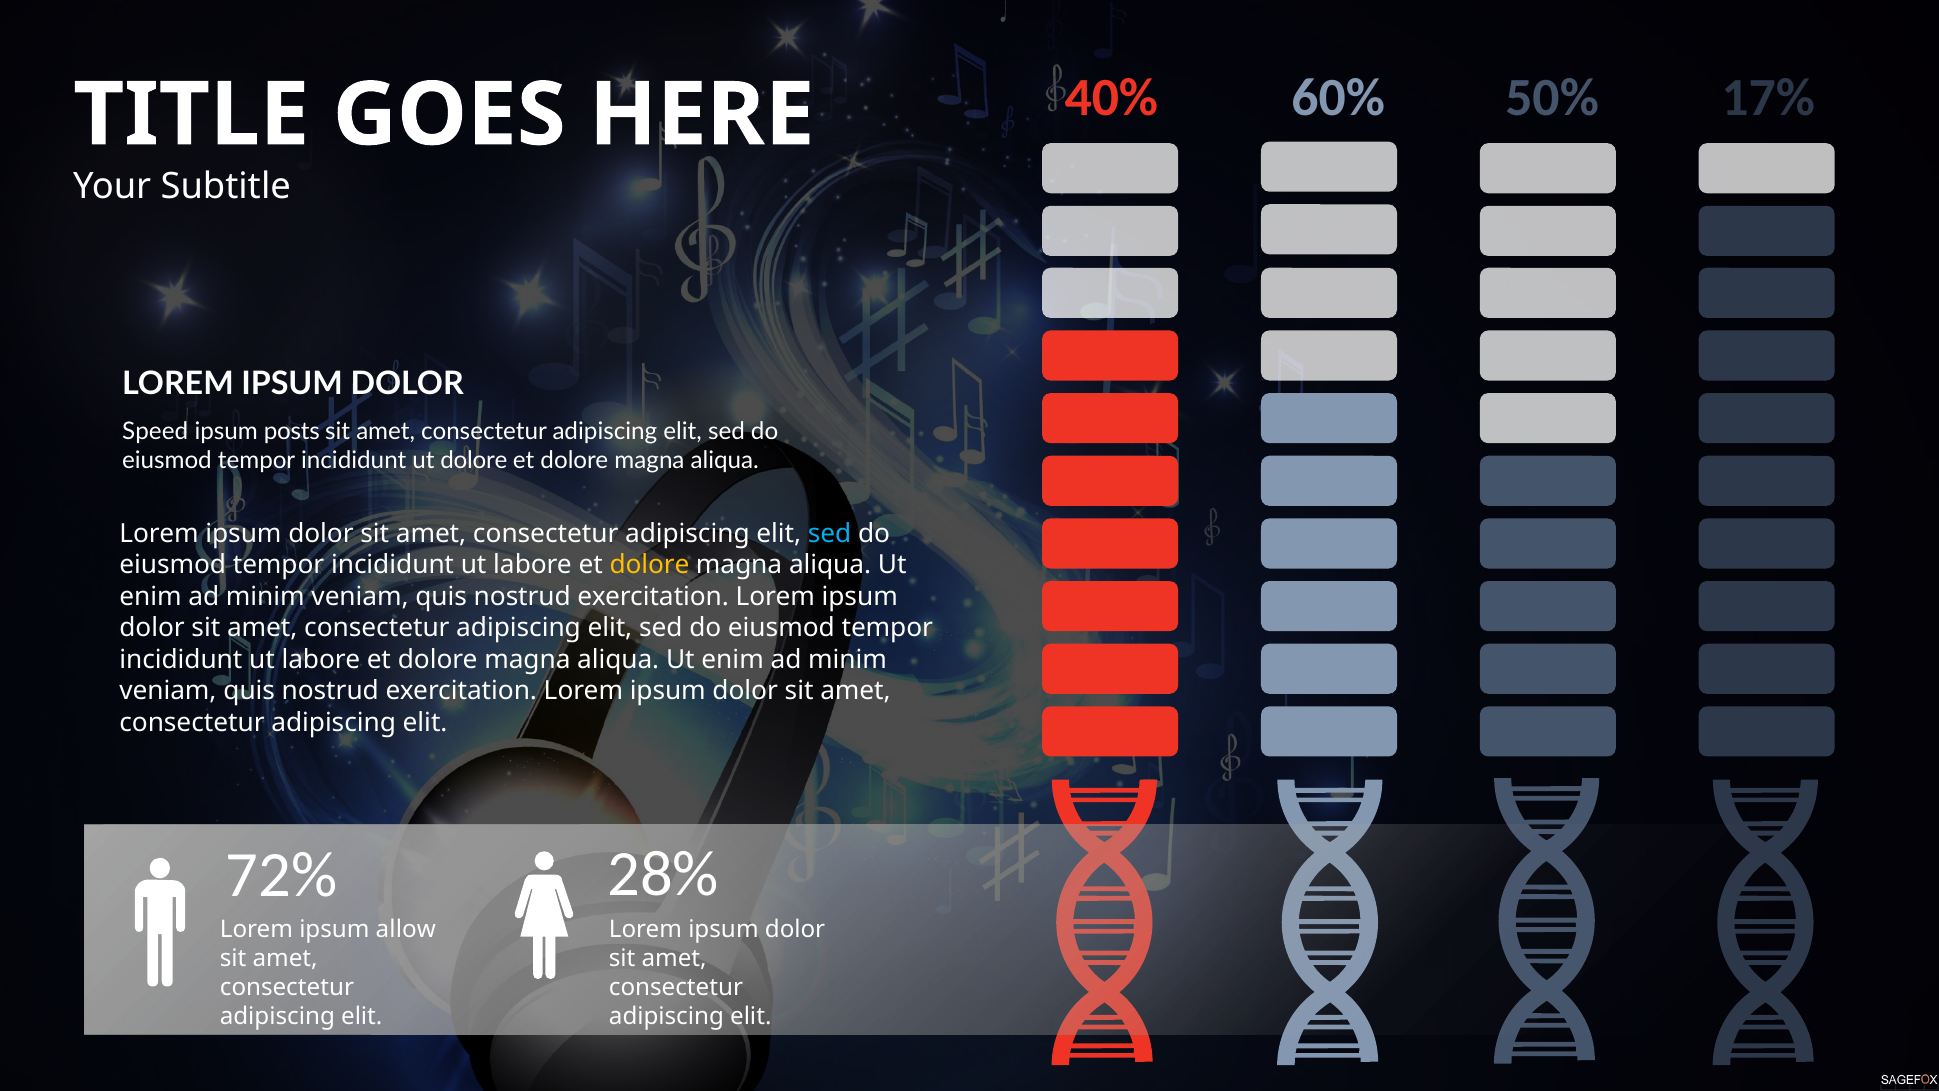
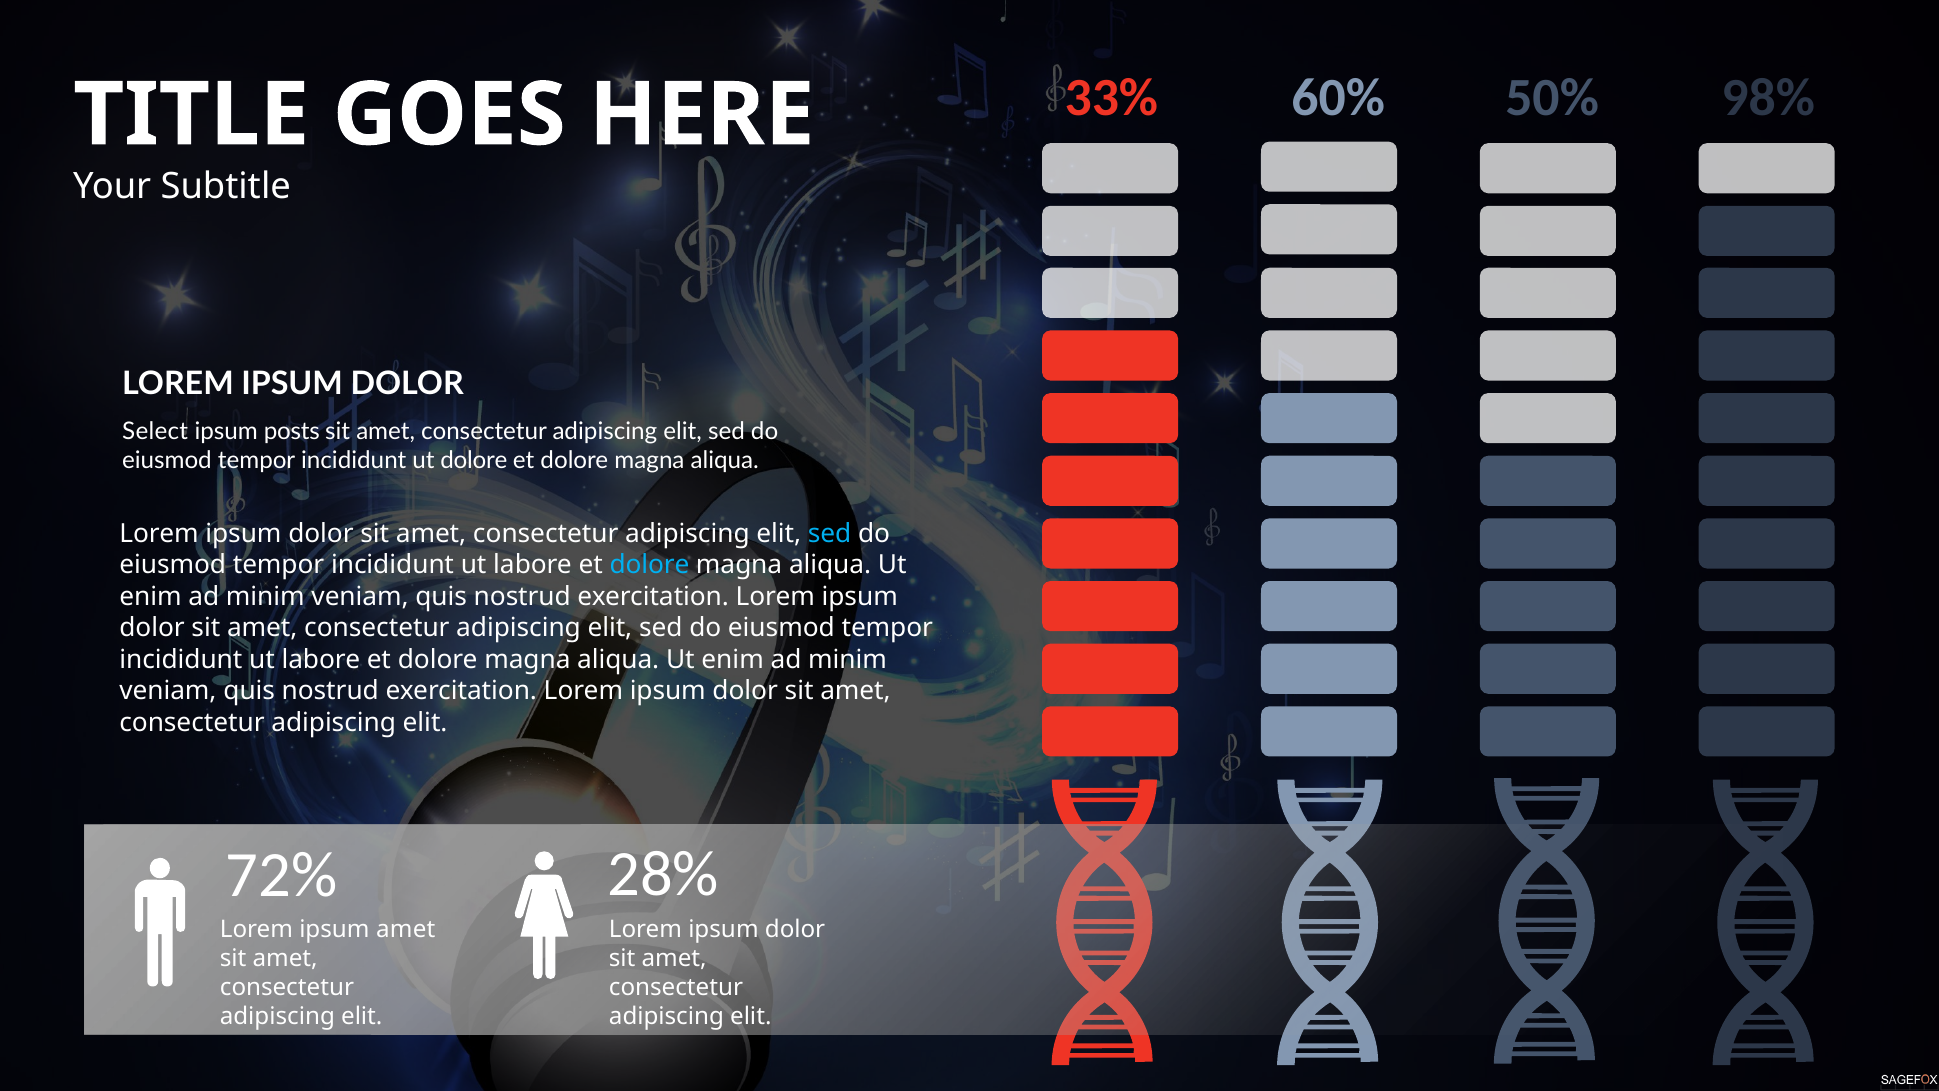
40%: 40% -> 33%
17%: 17% -> 98%
Speed: Speed -> Select
dolore at (649, 565) colour: yellow -> light blue
ipsum allow: allow -> amet
